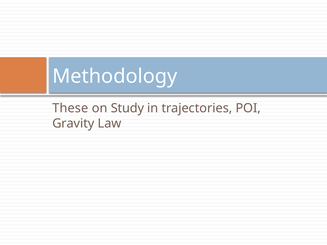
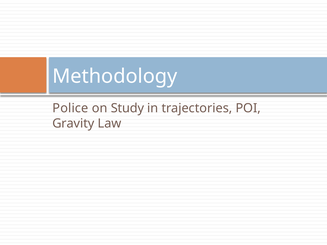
These: These -> Police
